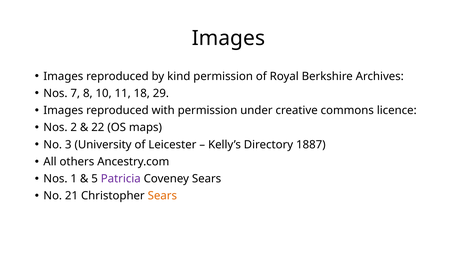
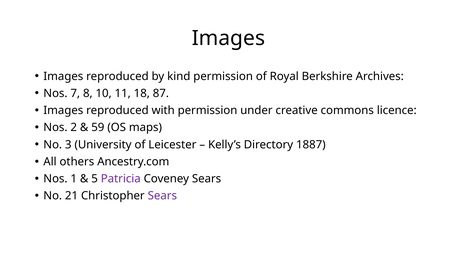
29: 29 -> 87
22: 22 -> 59
Sears at (162, 196) colour: orange -> purple
